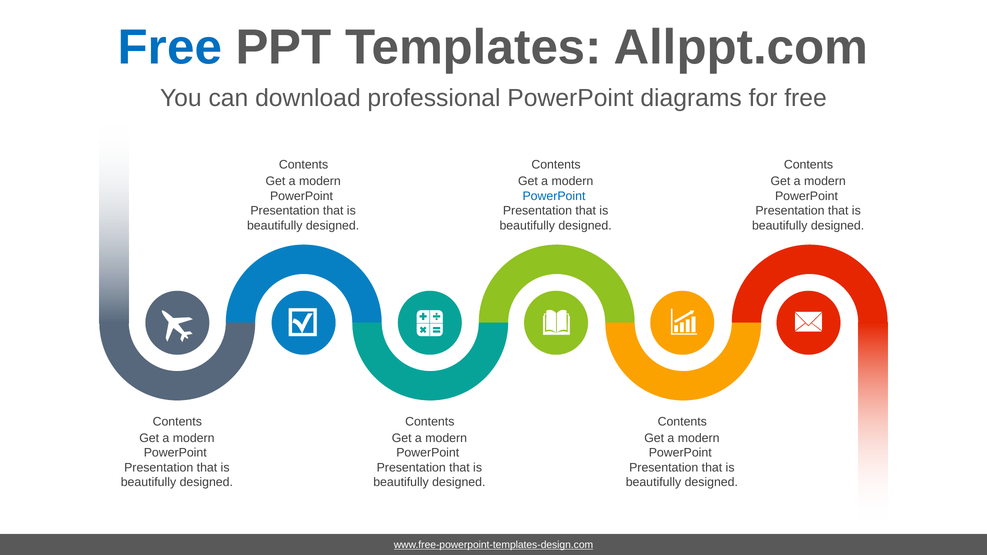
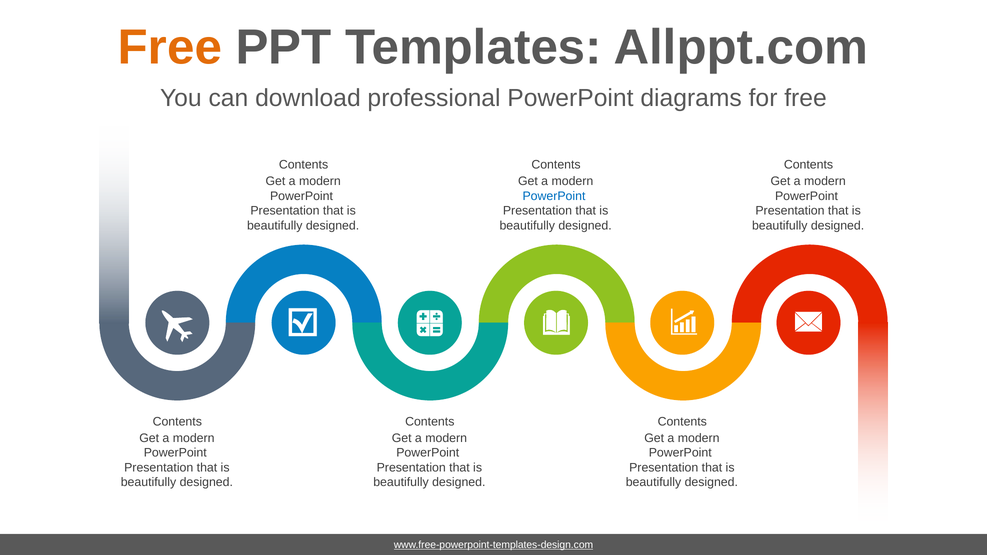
Free at (170, 47) colour: blue -> orange
